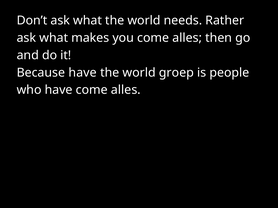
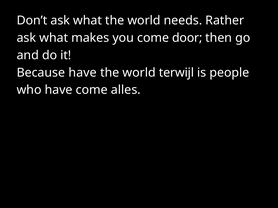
you come alles: alles -> door
groep: groep -> terwijl
